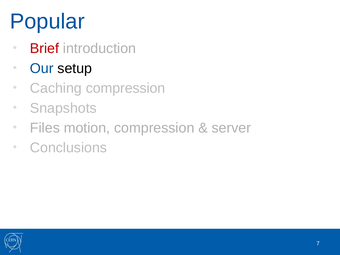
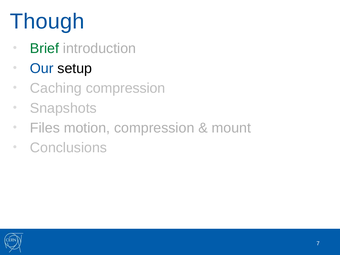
Popular: Popular -> Though
Brief colour: red -> green
server: server -> mount
